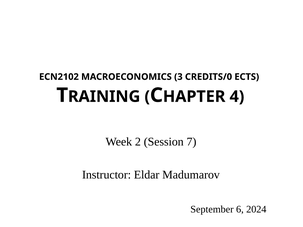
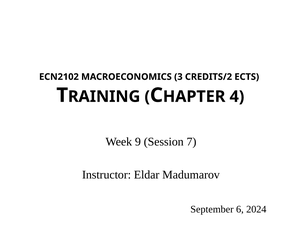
CREDITS/0: CREDITS/0 -> CREDITS/2
2: 2 -> 9
